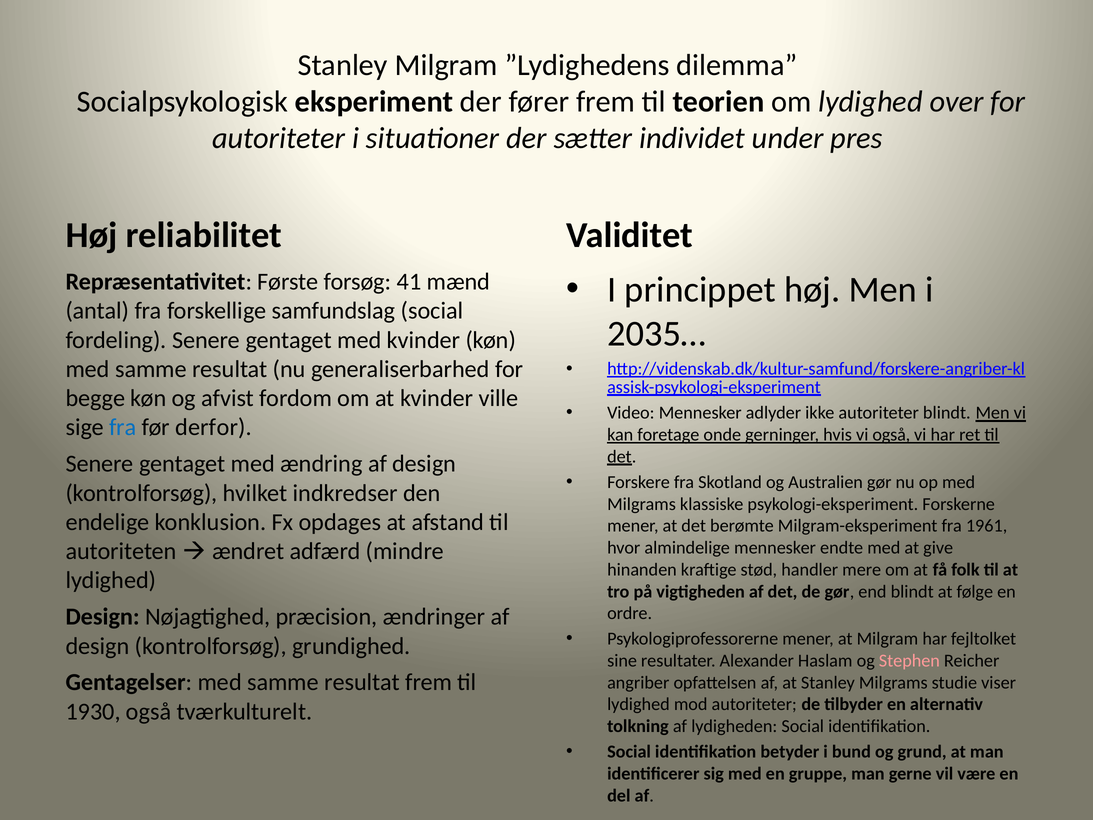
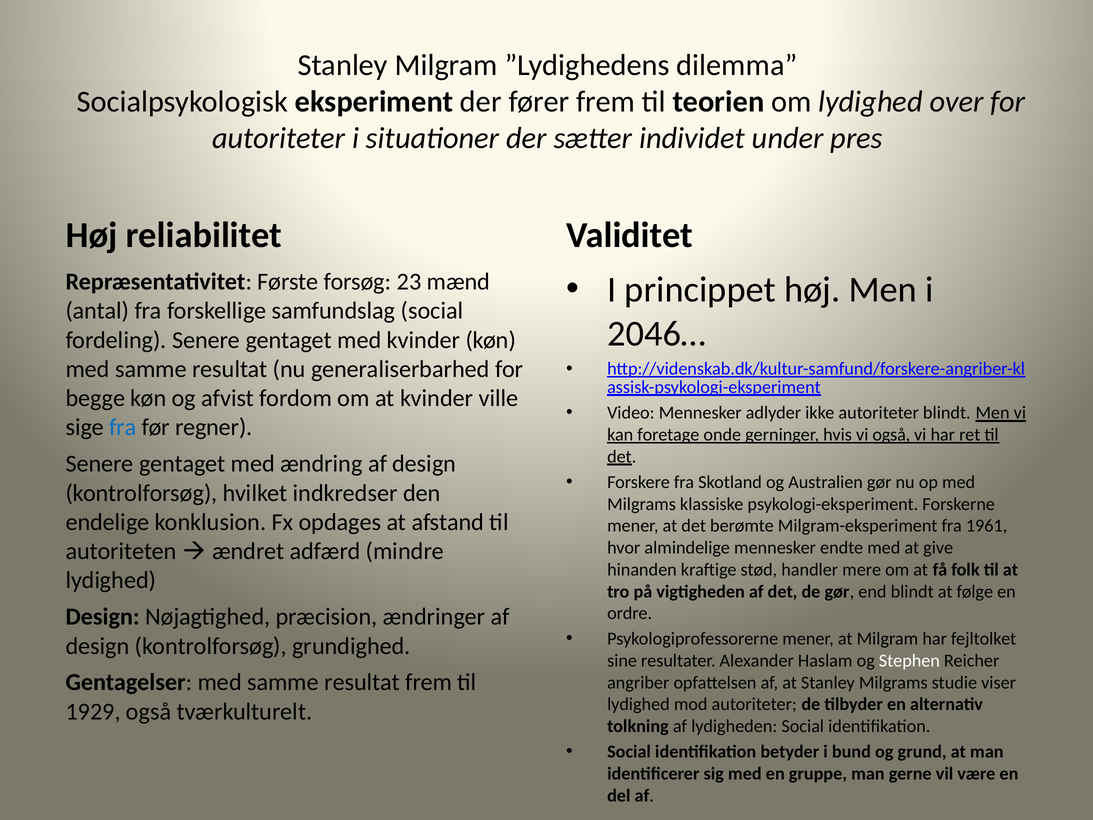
41: 41 -> 23
2035…: 2035… -> 2046…
derfor: derfor -> regner
Stephen colour: pink -> white
1930: 1930 -> 1929
